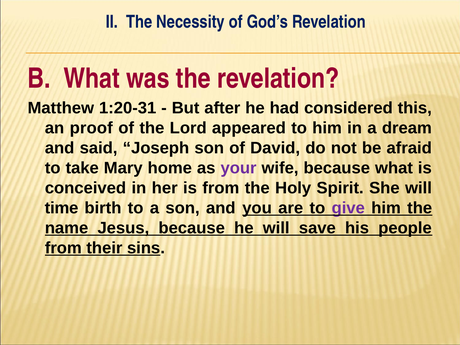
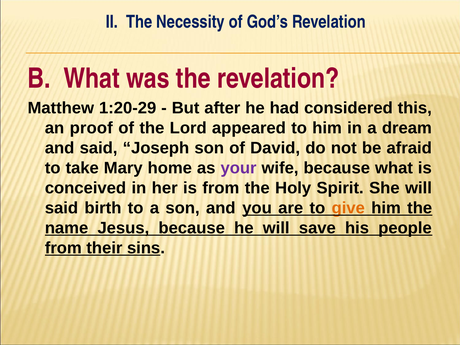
1:20-31: 1:20-31 -> 1:20-29
time at (62, 208): time -> said
give colour: purple -> orange
